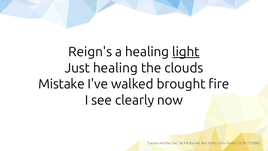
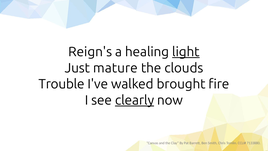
Just healing: healing -> mature
Mistake: Mistake -> Trouble
clearly underline: none -> present
